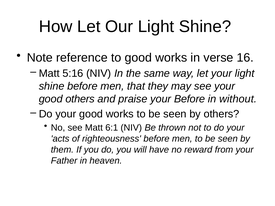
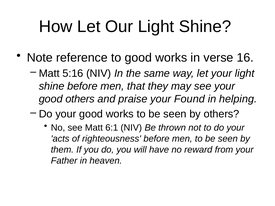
your Before: Before -> Found
without: without -> helping
